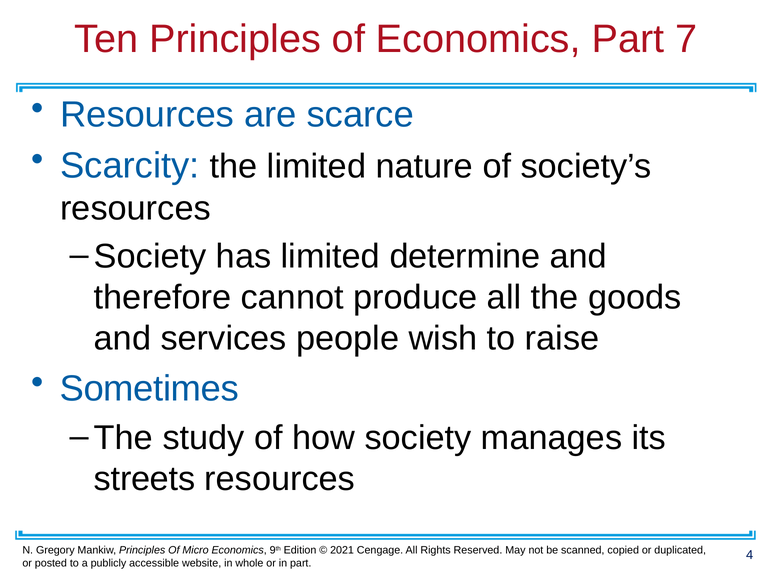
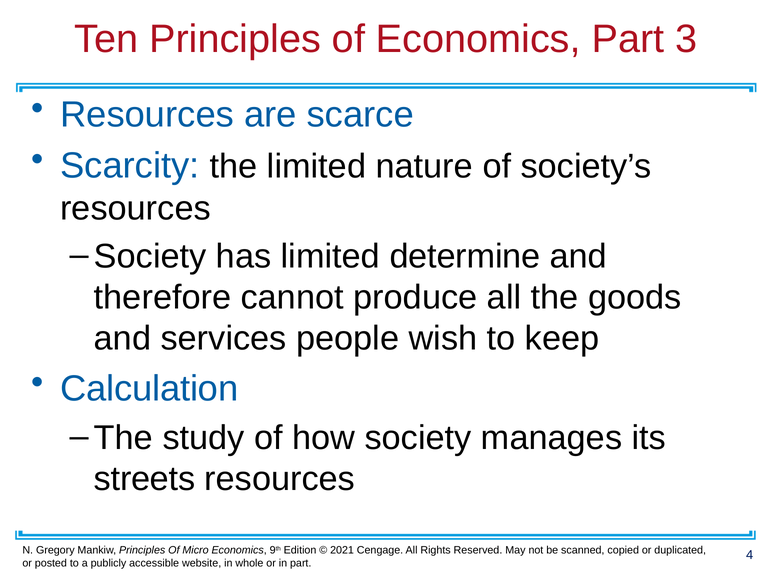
7: 7 -> 3
raise: raise -> keep
Sometimes: Sometimes -> Calculation
